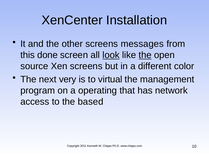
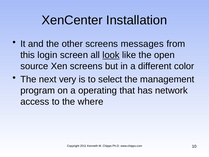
done: done -> login
the at (145, 55) underline: present -> none
virtual: virtual -> select
based: based -> where
